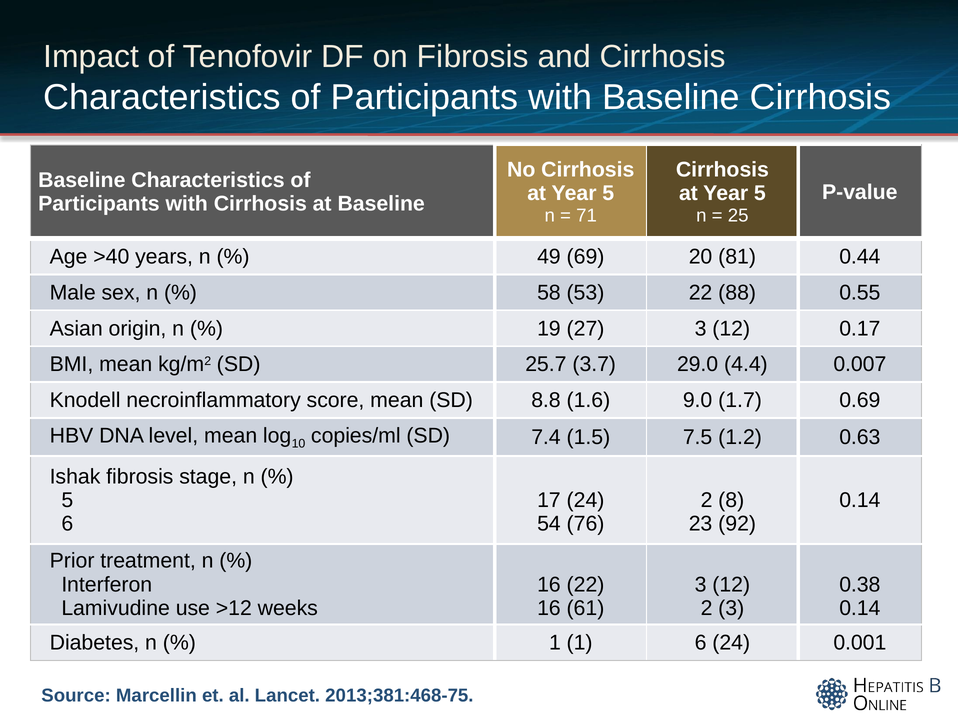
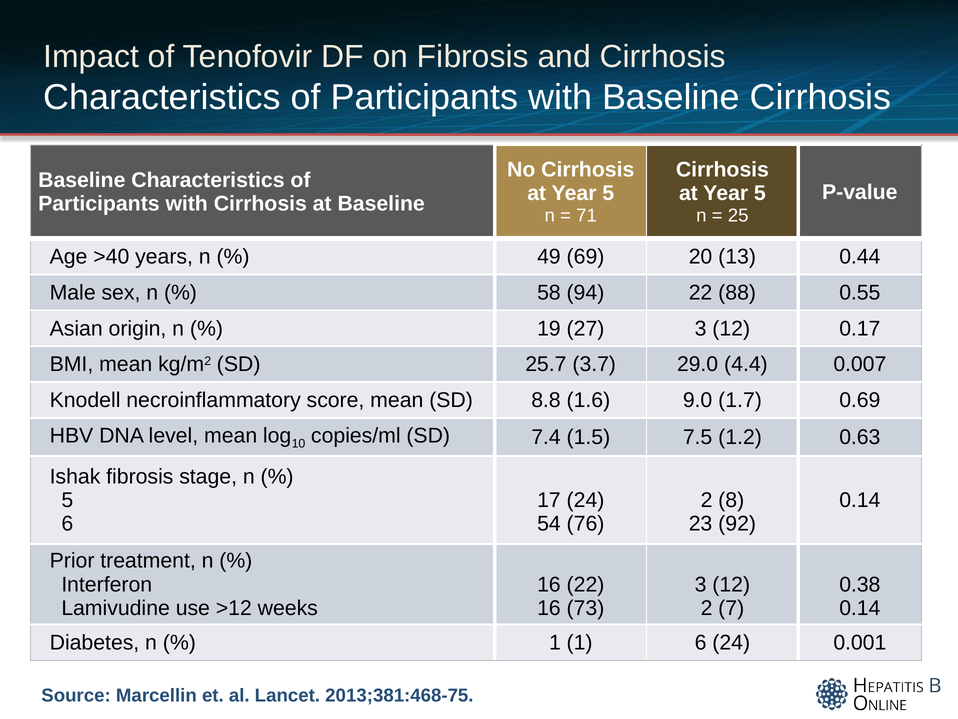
81: 81 -> 13
53: 53 -> 94
61: 61 -> 73
2 3: 3 -> 7
